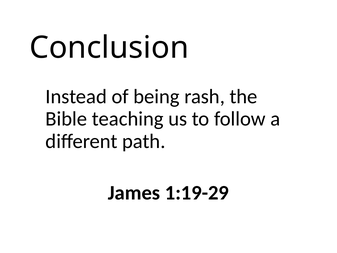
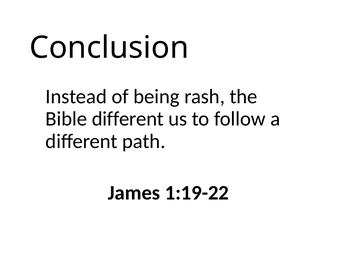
Bible teaching: teaching -> different
1:19-29: 1:19-29 -> 1:19-22
